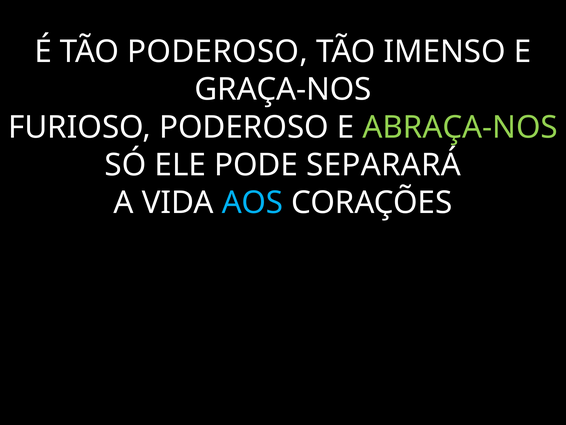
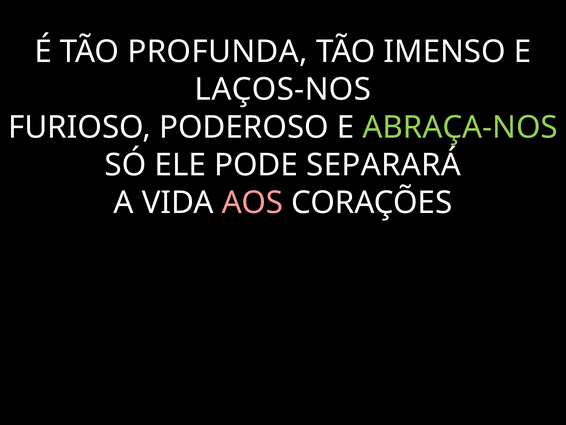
TÃO PODEROSO: PODEROSO -> PROFUNDA
GRAÇA-NOS: GRAÇA-NOS -> LAÇOS-NOS
AOS colour: light blue -> pink
